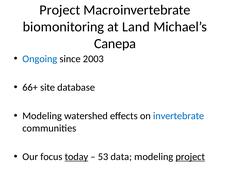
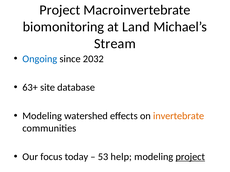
Canepa: Canepa -> Stream
2003: 2003 -> 2032
66+: 66+ -> 63+
invertebrate colour: blue -> orange
today underline: present -> none
data: data -> help
